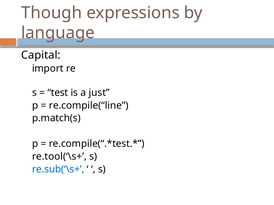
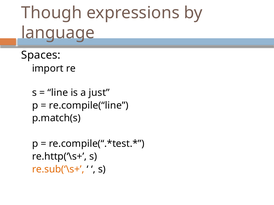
Capital: Capital -> Spaces
test: test -> line
re.tool(‘\s+: re.tool(‘\s+ -> re.http(‘\s+
re.sub(‘\s+ colour: blue -> orange
